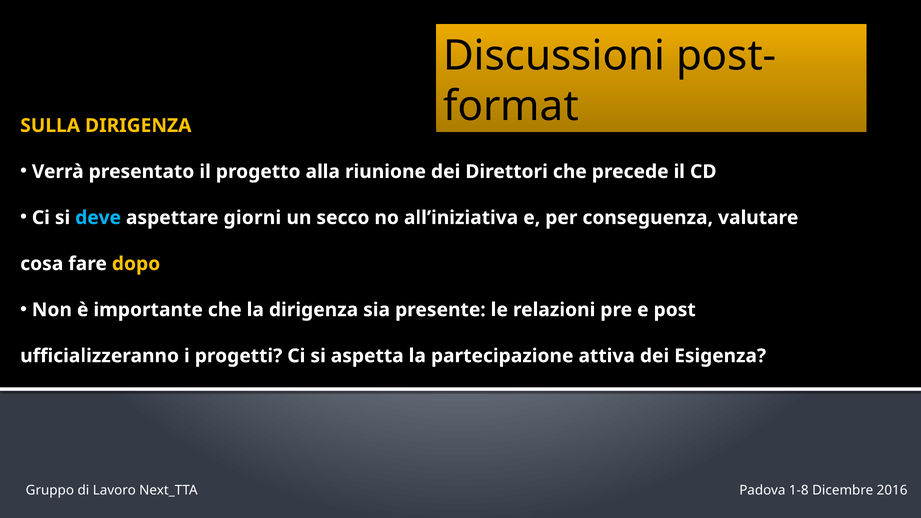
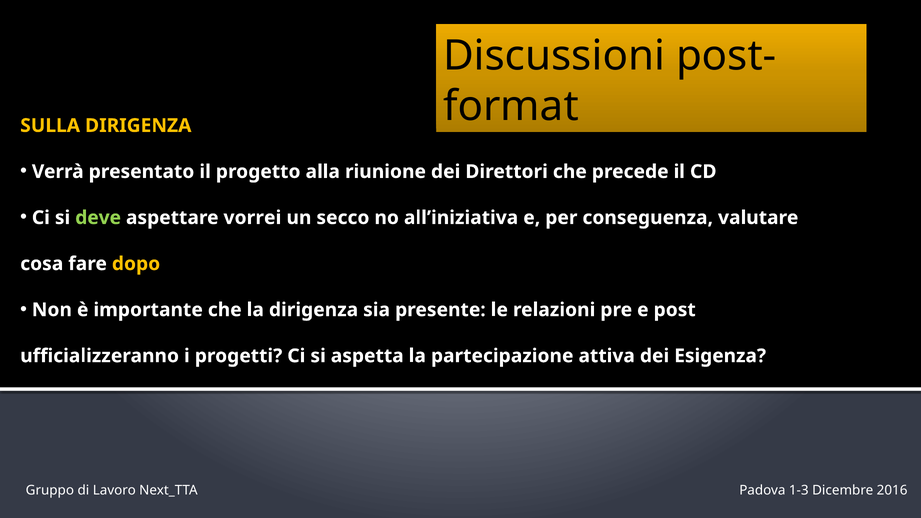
deve colour: light blue -> light green
giorni: giorni -> vorrei
1-8: 1-8 -> 1-3
